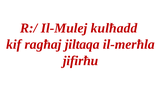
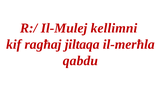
kulħadd: kulħadd -> kellimni
jifirħu: jifirħu -> qabdu
